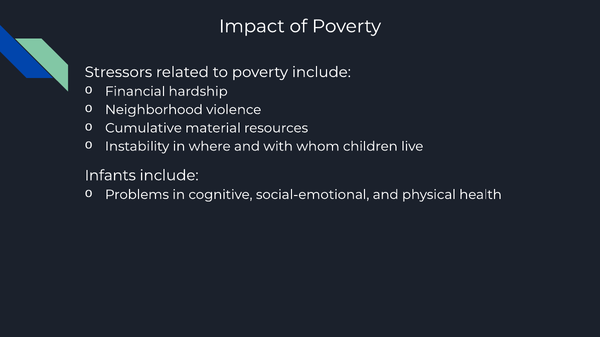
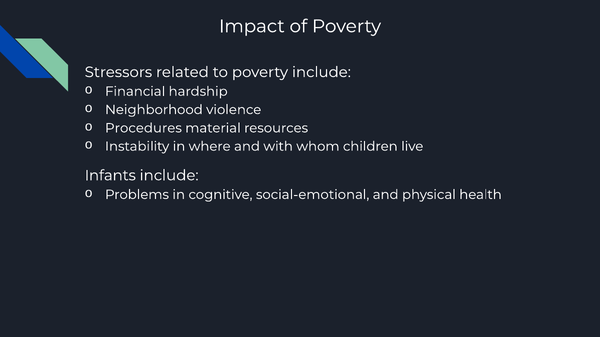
Cumulative: Cumulative -> Procedures
